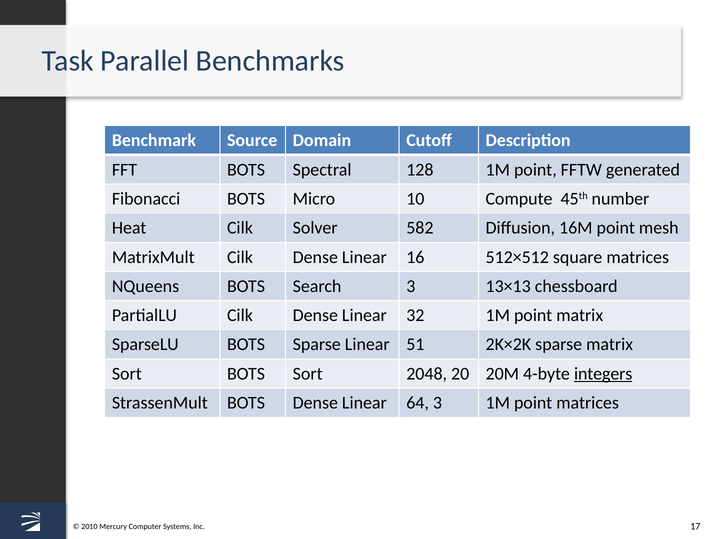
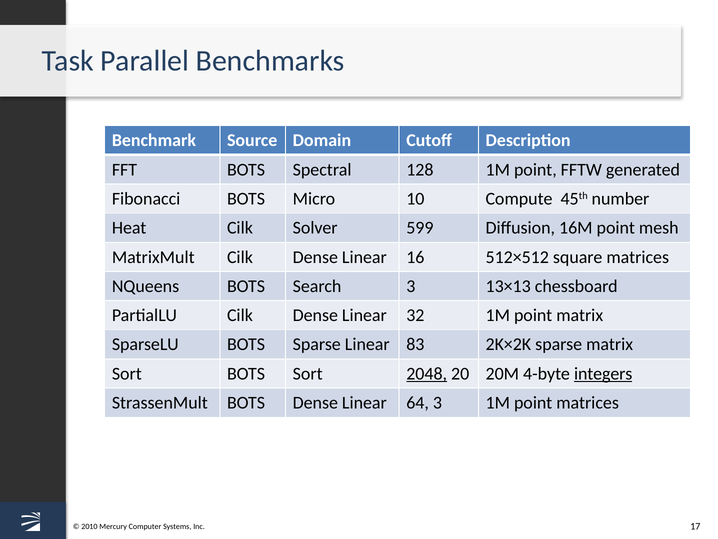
582: 582 -> 599
51: 51 -> 83
2048 underline: none -> present
